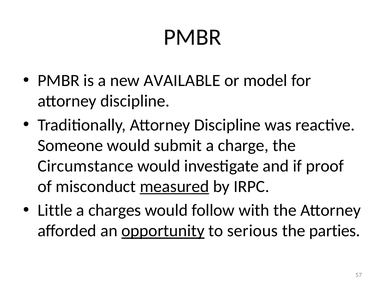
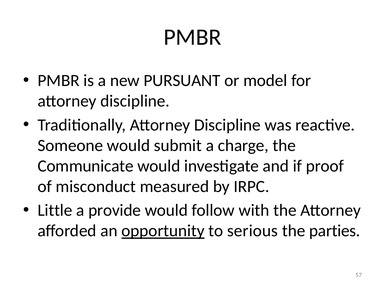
AVAILABLE: AVAILABLE -> PURSUANT
Circumstance: Circumstance -> Communicate
measured underline: present -> none
charges: charges -> provide
